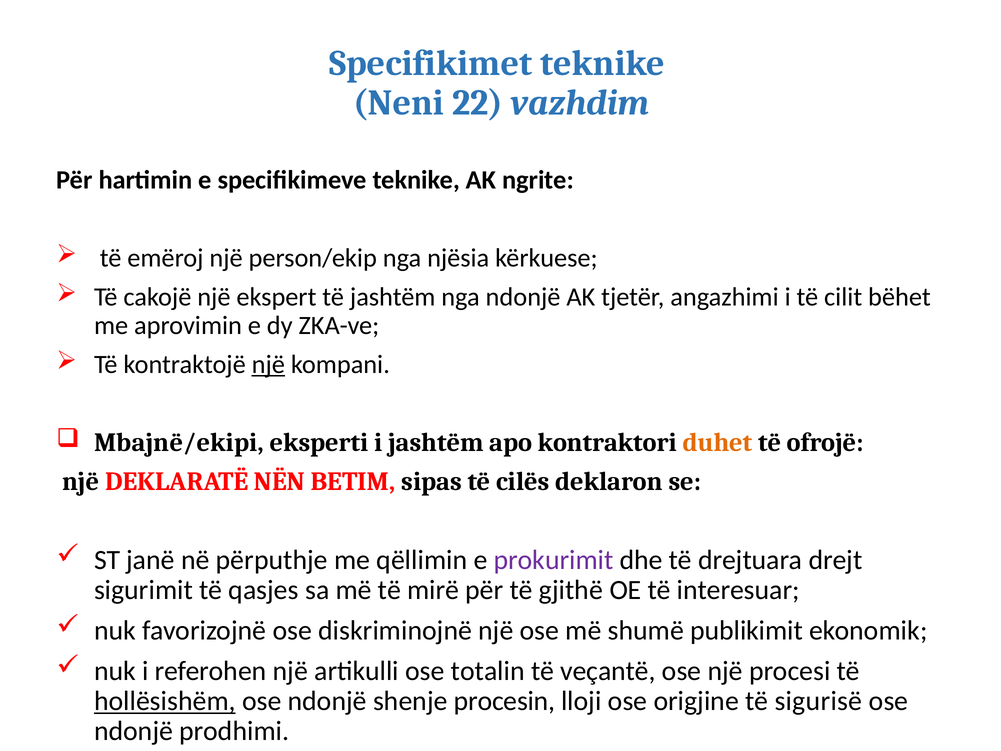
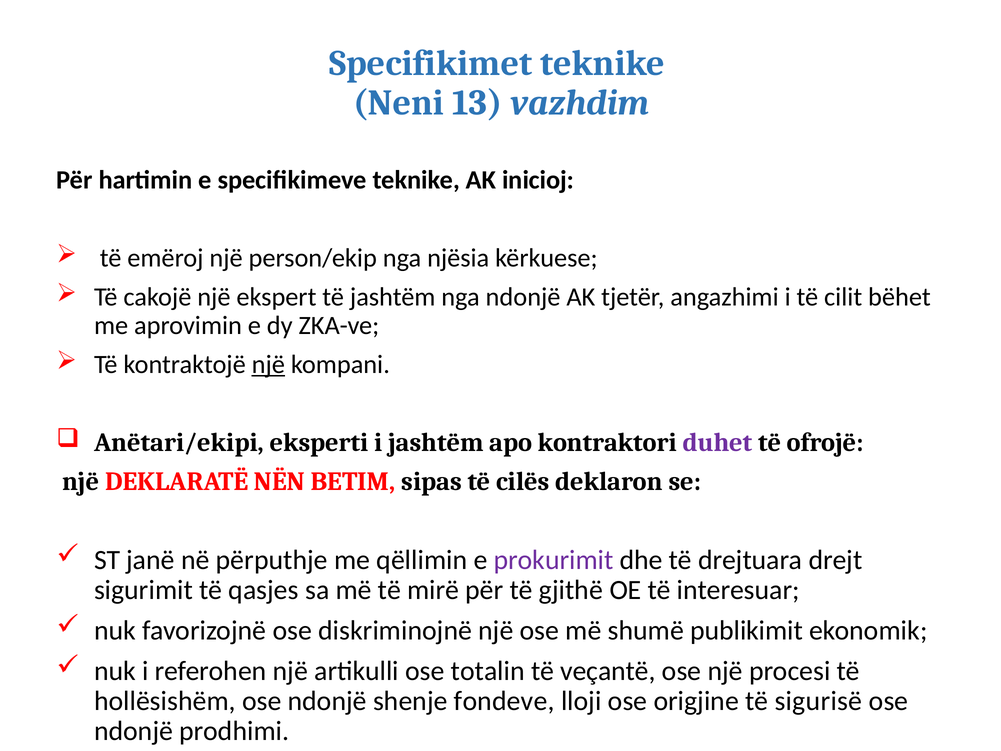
22: 22 -> 13
ngrite: ngrite -> inicioj
Mbajnë/ekipi: Mbajnë/ekipi -> Anëtari/ekipi
duhet colour: orange -> purple
hollësishëm underline: present -> none
procesin: procesin -> fondeve
